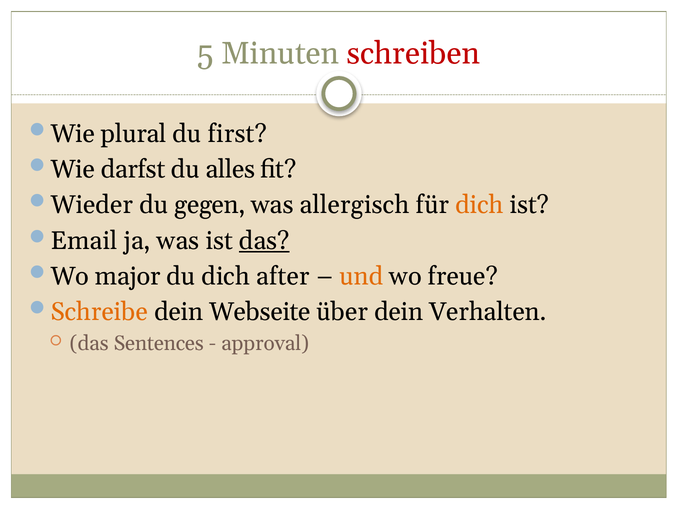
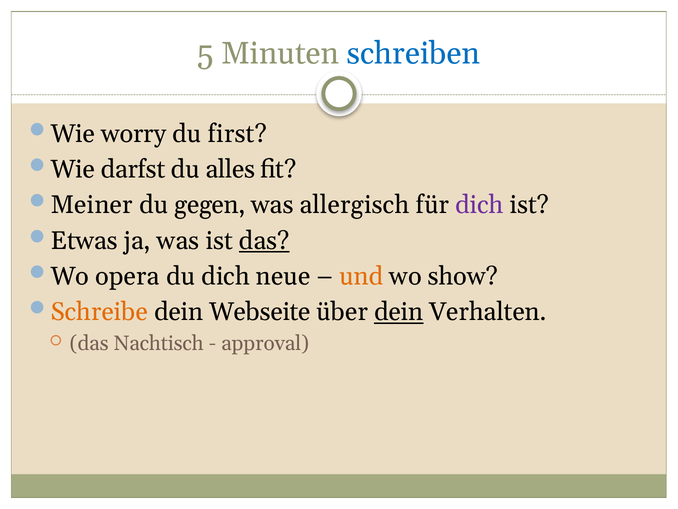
schreiben colour: red -> blue
plural: plural -> worry
Wieder: Wieder -> Meiner
dich at (479, 205) colour: orange -> purple
Email: Email -> Etwas
major: major -> opera
after: after -> neue
freue: freue -> show
dein at (399, 312) underline: none -> present
Sentences: Sentences -> Nachtisch
